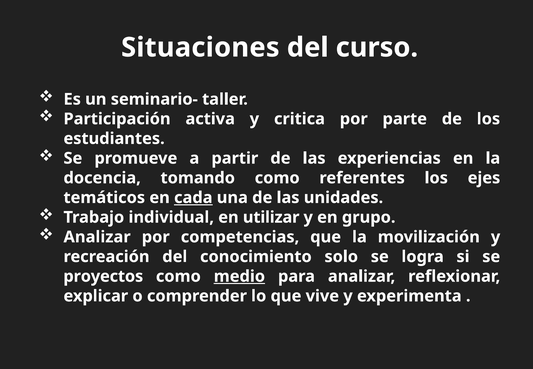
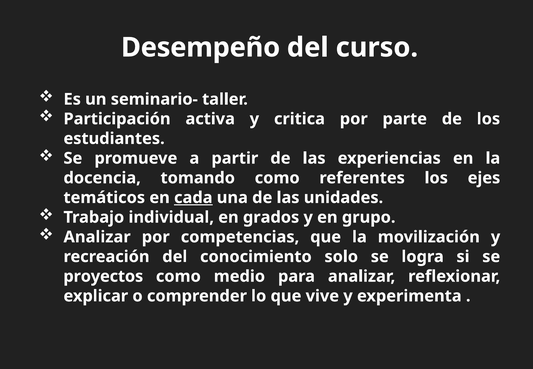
Situaciones: Situaciones -> Desempeño
utilizar: utilizar -> grados
medio underline: present -> none
